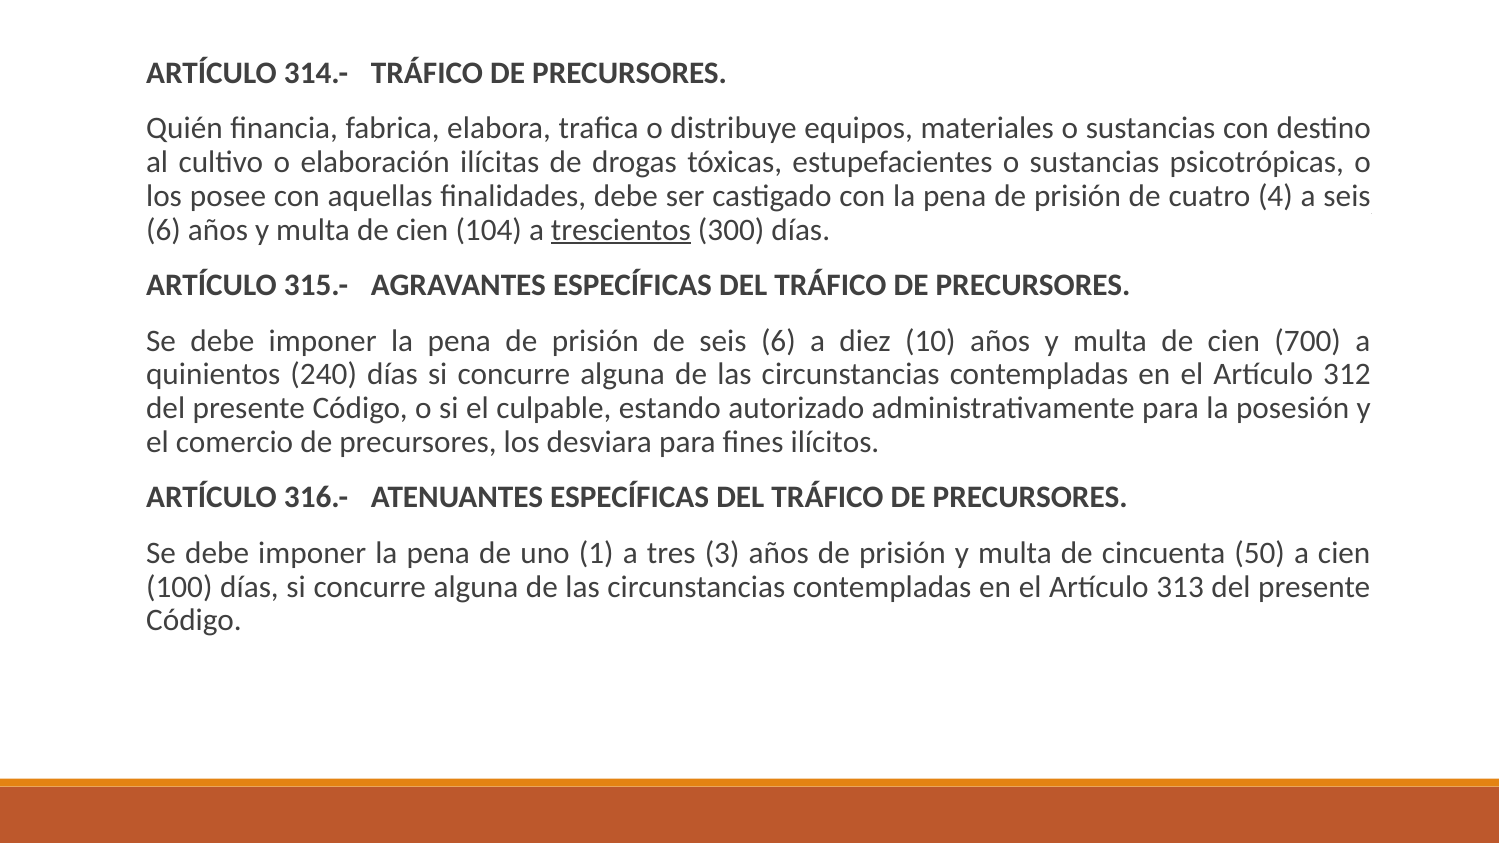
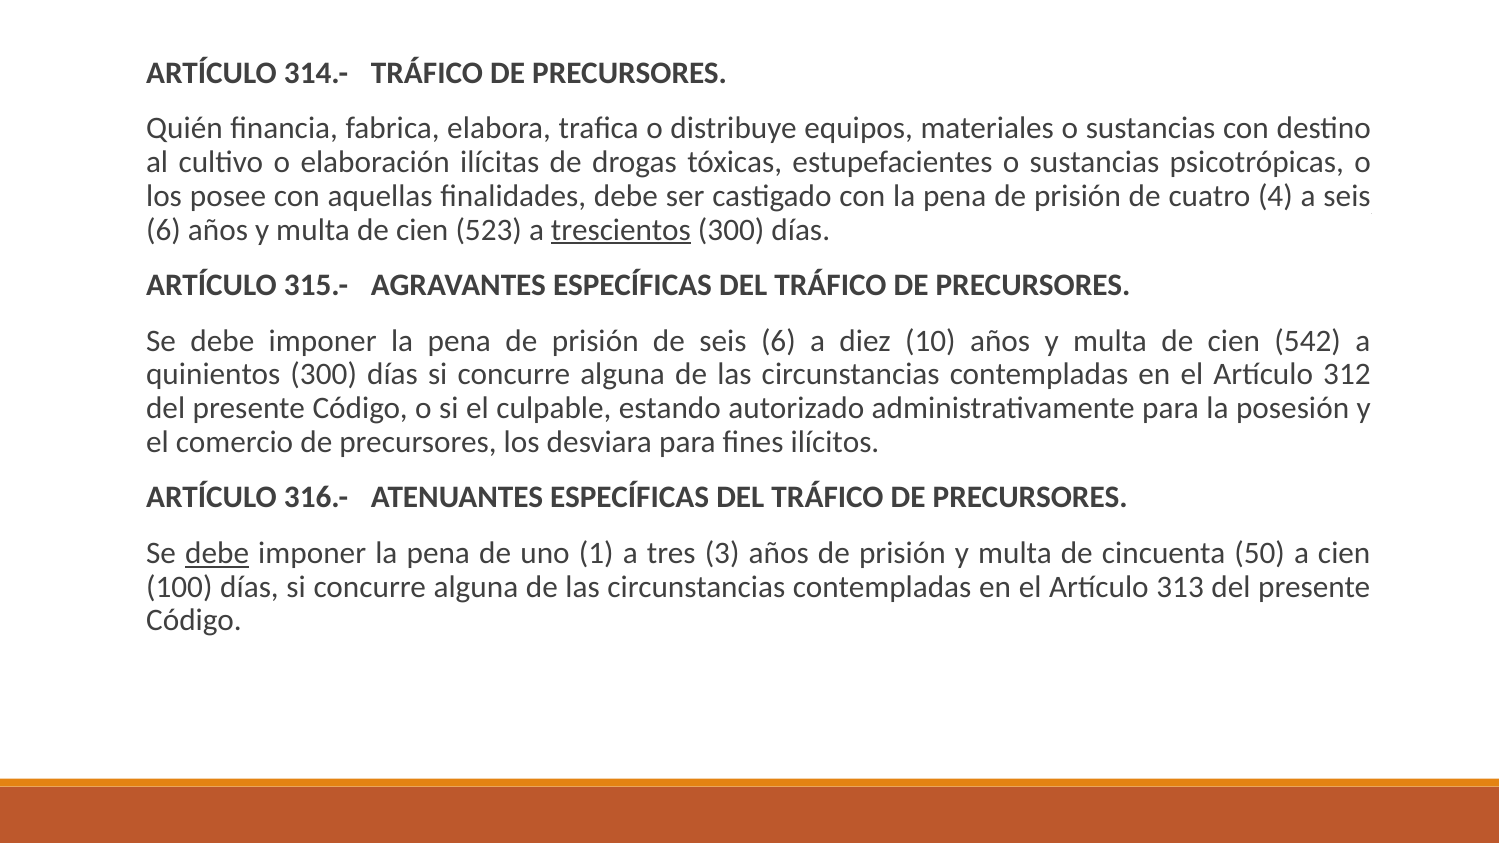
104: 104 -> 523
700: 700 -> 542
quinientos 240: 240 -> 300
debe at (217, 553) underline: none -> present
